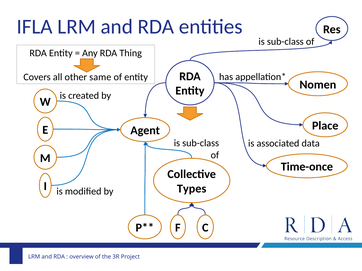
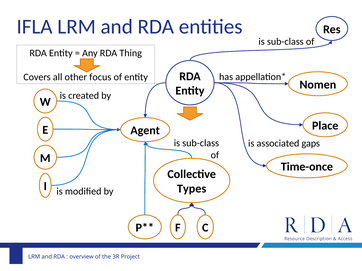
same: same -> focus
data: data -> gaps
